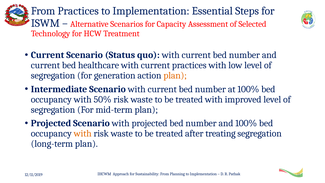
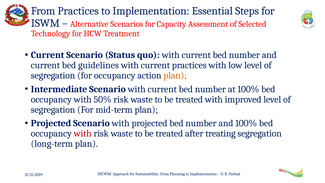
healthcare: healthcare -> guidelines
for generation: generation -> occupancy
with at (83, 133) colour: orange -> red
